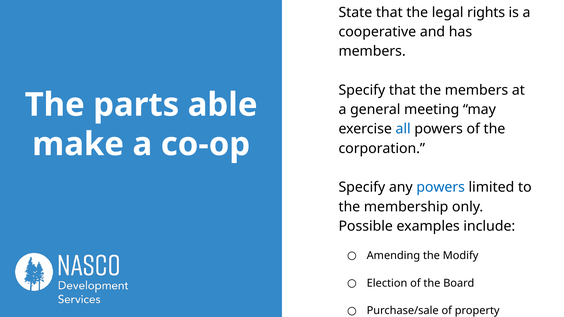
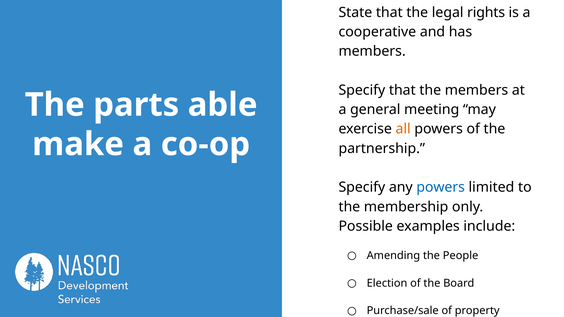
all colour: blue -> orange
corporation: corporation -> partnership
Modify: Modify -> People
